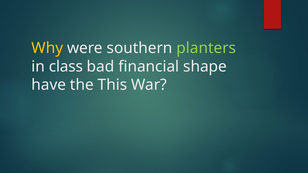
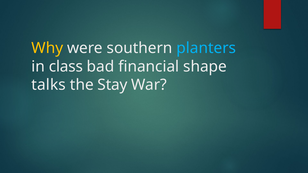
planters colour: light green -> light blue
have: have -> talks
This: This -> Stay
